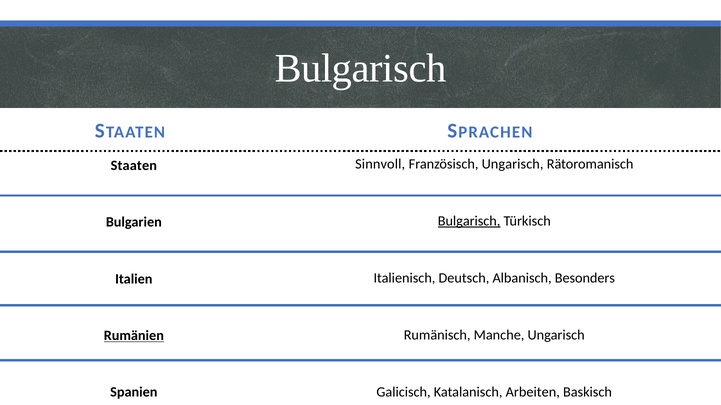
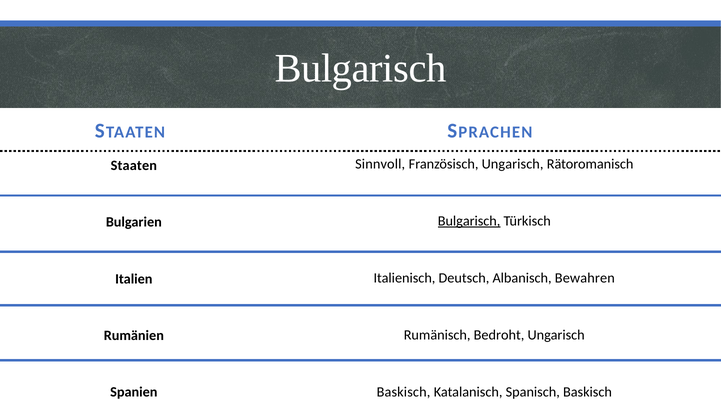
Besonders: Besonders -> Bewahren
Manche: Manche -> Bedroht
Rumänien underline: present -> none
Galicisch at (404, 393): Galicisch -> Baskisch
Arbeiten: Arbeiten -> Spanisch
